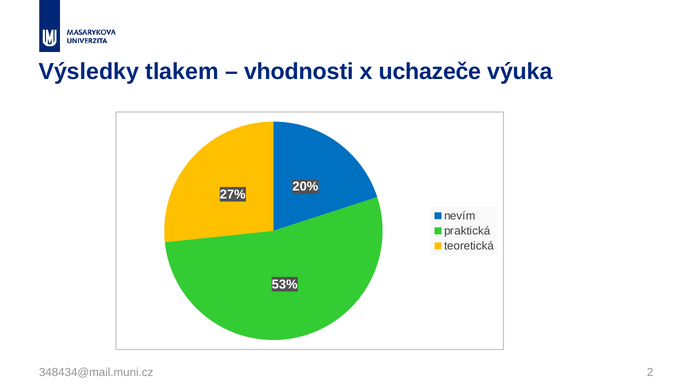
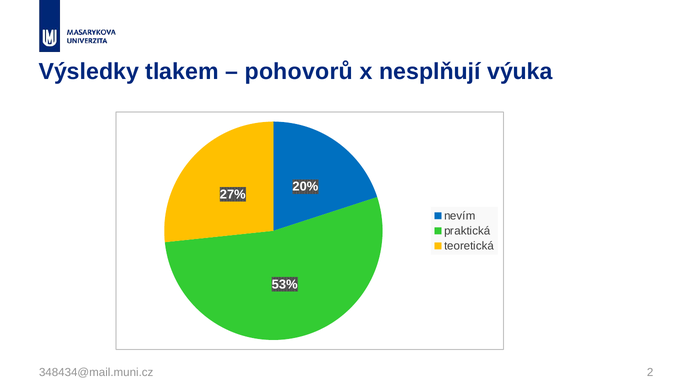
vhodnosti: vhodnosti -> pohovorů
uchazeče: uchazeče -> nesplňují
